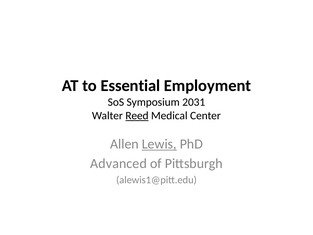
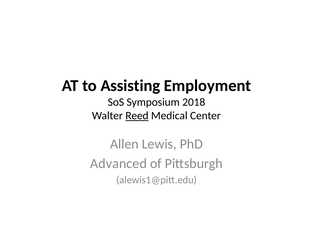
Essential: Essential -> Assisting
2031: 2031 -> 2018
Lewis underline: present -> none
